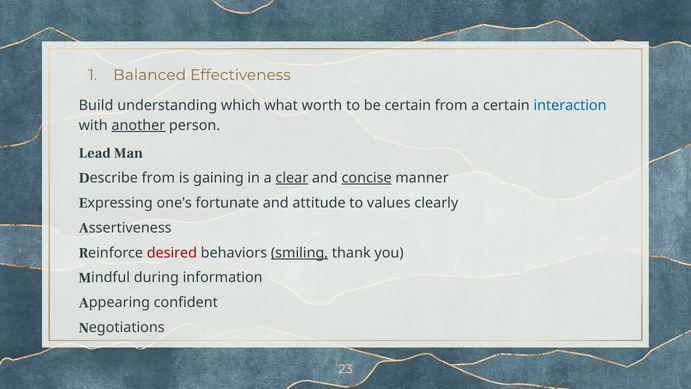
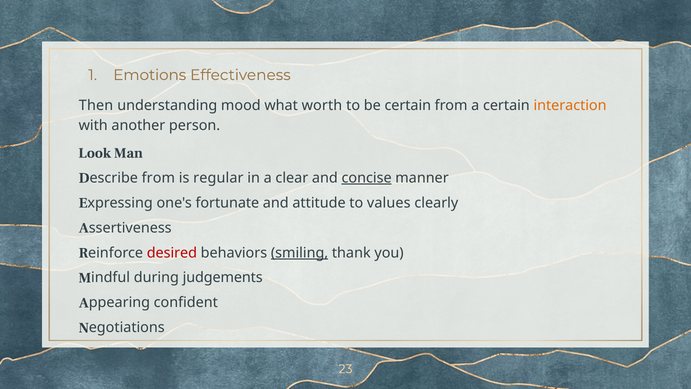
Balanced: Balanced -> Emotions
Build: Build -> Then
which: which -> mood
interaction colour: blue -> orange
another underline: present -> none
Lead: Lead -> Look
gaining: gaining -> regular
clear underline: present -> none
information: information -> judgements
